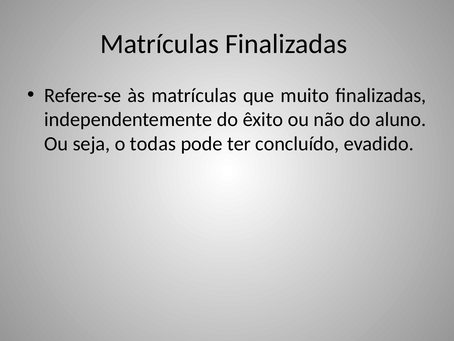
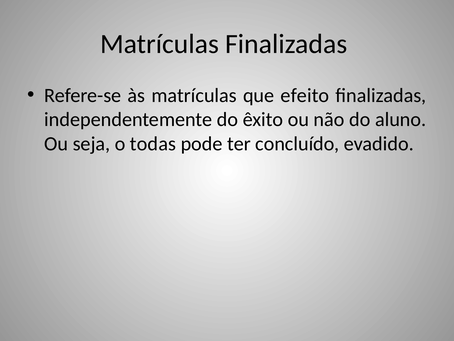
muito: muito -> efeito
